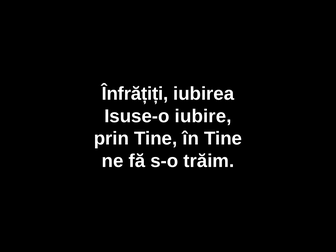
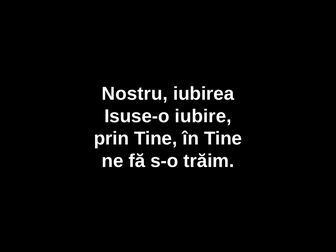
Înfrățiți: Înfrățiți -> Nostru
